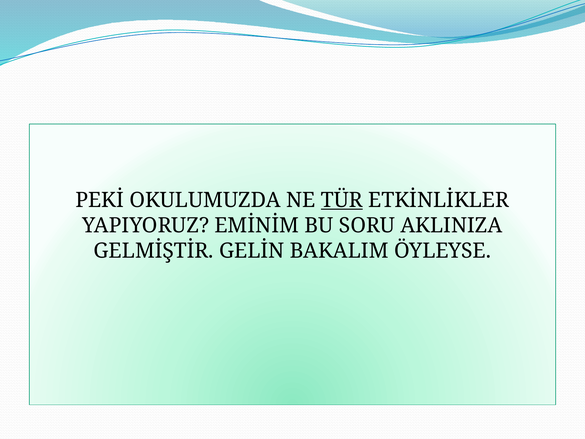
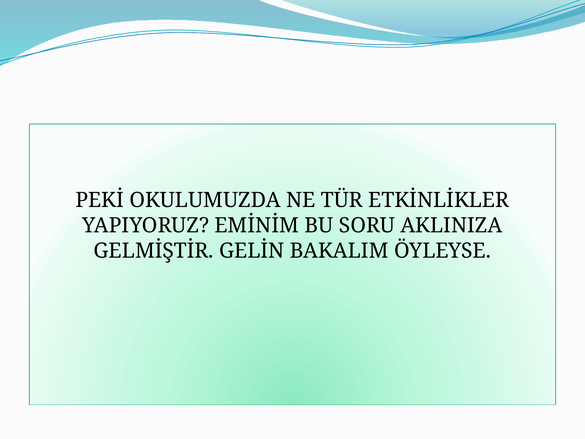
TÜR underline: present -> none
